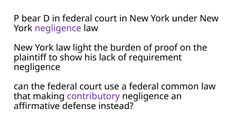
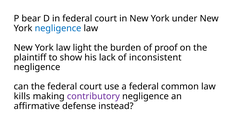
negligence at (58, 28) colour: purple -> blue
requirement: requirement -> inconsistent
that: that -> kills
